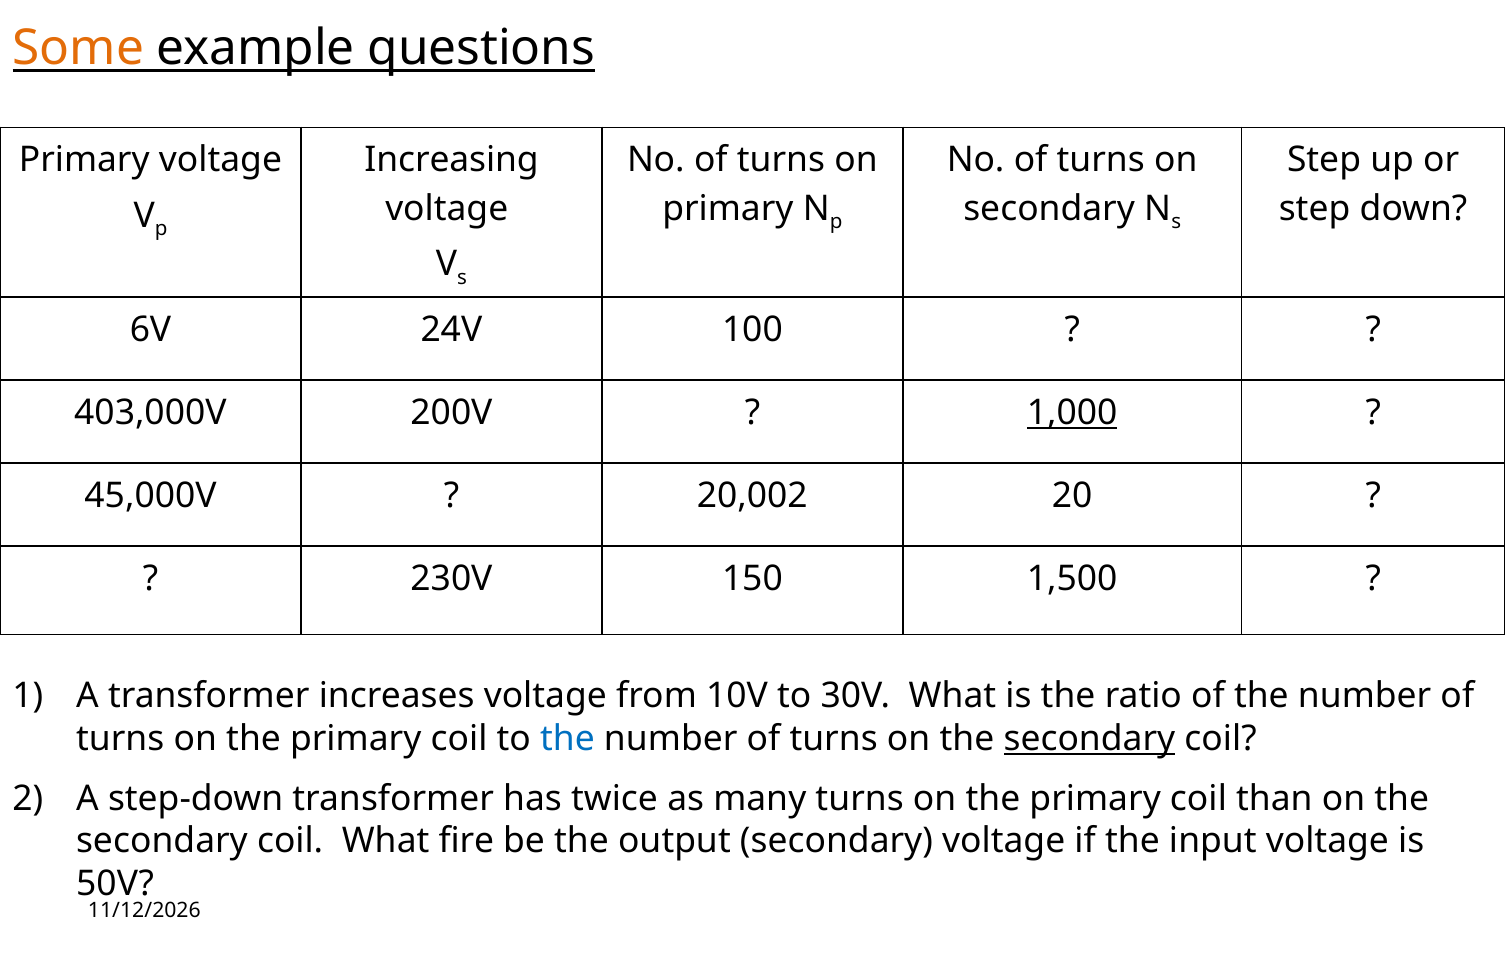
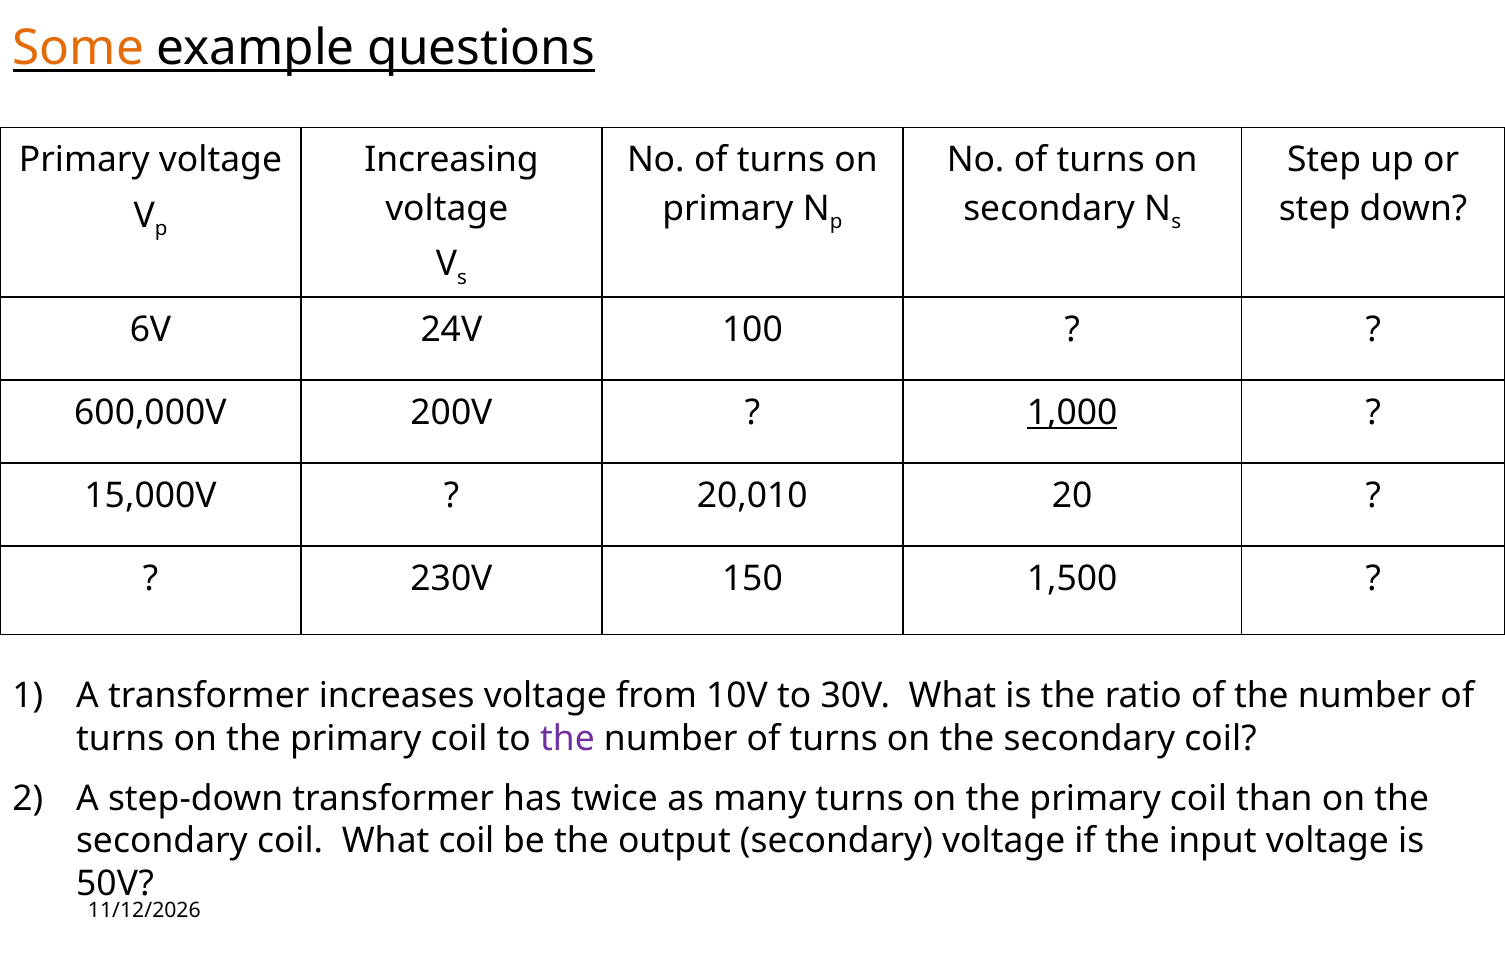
403,000V: 403,000V -> 600,000V
45,000V: 45,000V -> 15,000V
20,002: 20,002 -> 20,010
the at (567, 739) colour: blue -> purple
secondary at (1089, 739) underline: present -> none
What fire: fire -> coil
